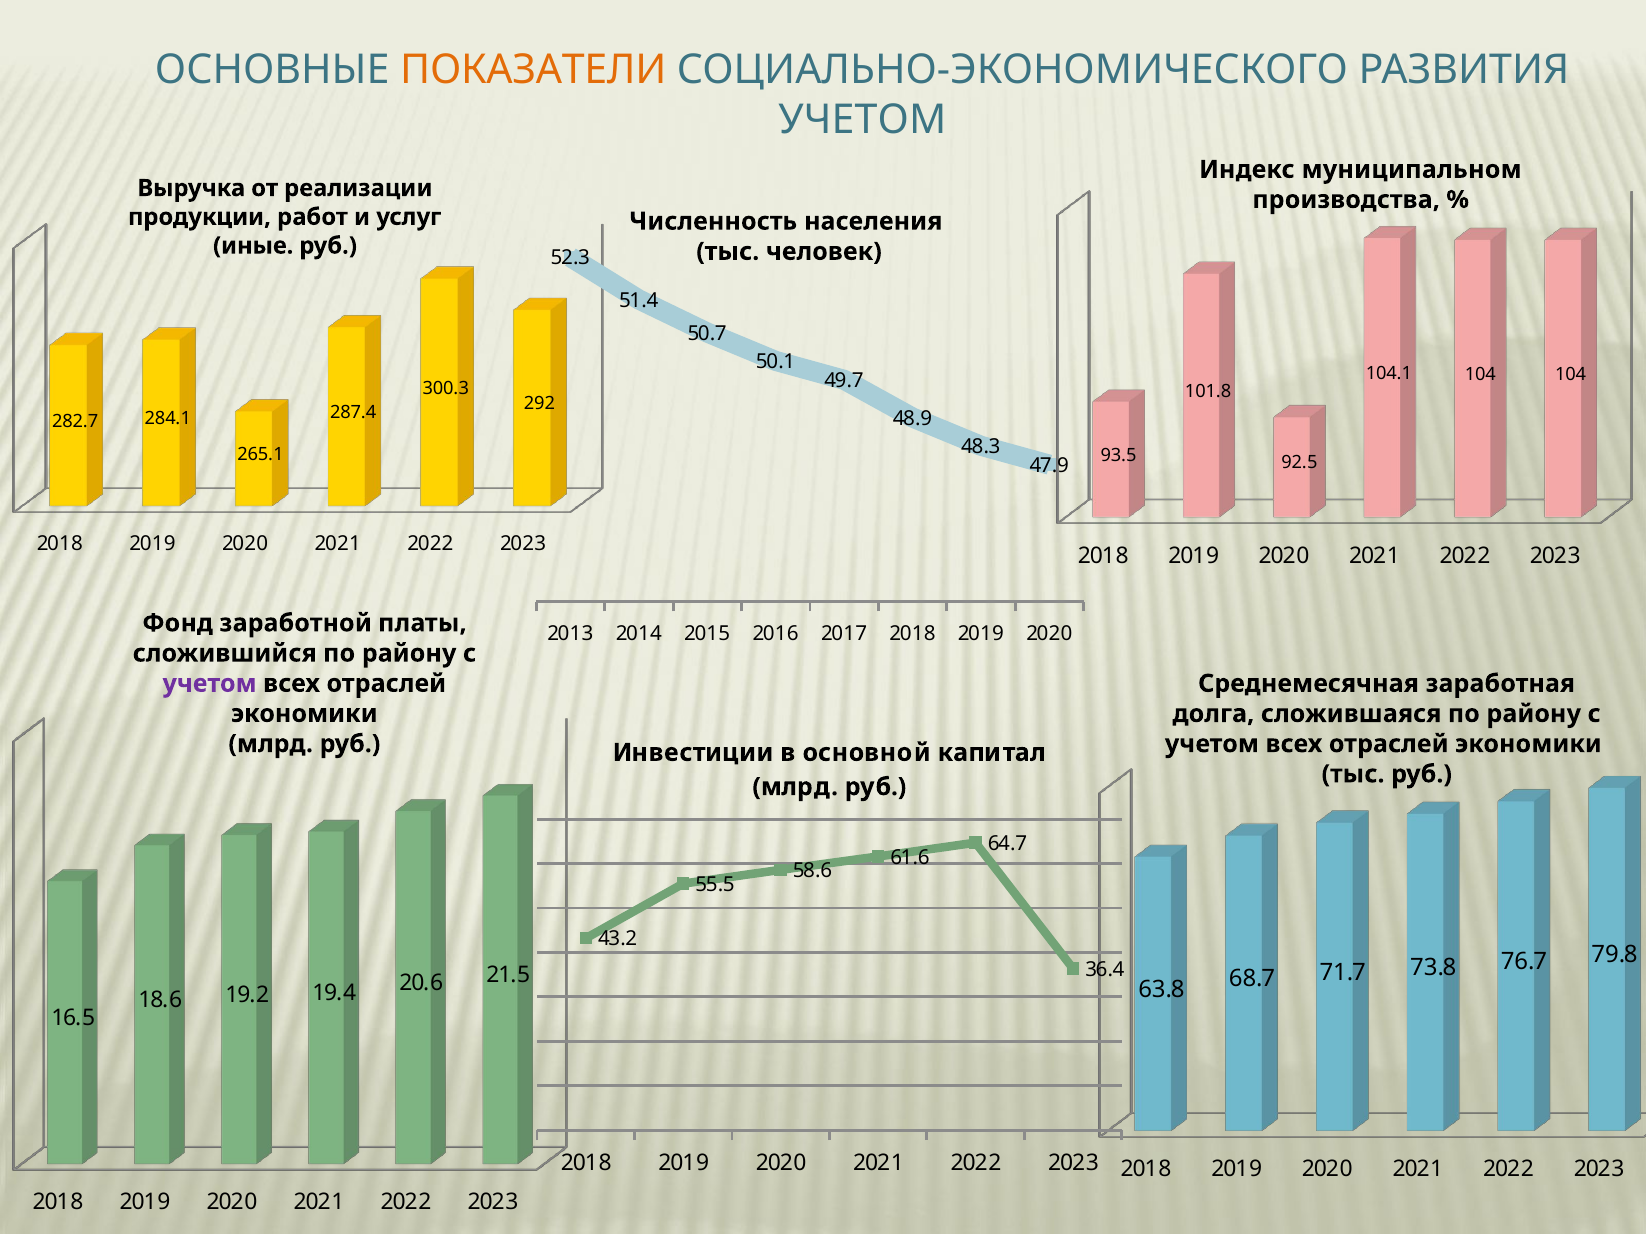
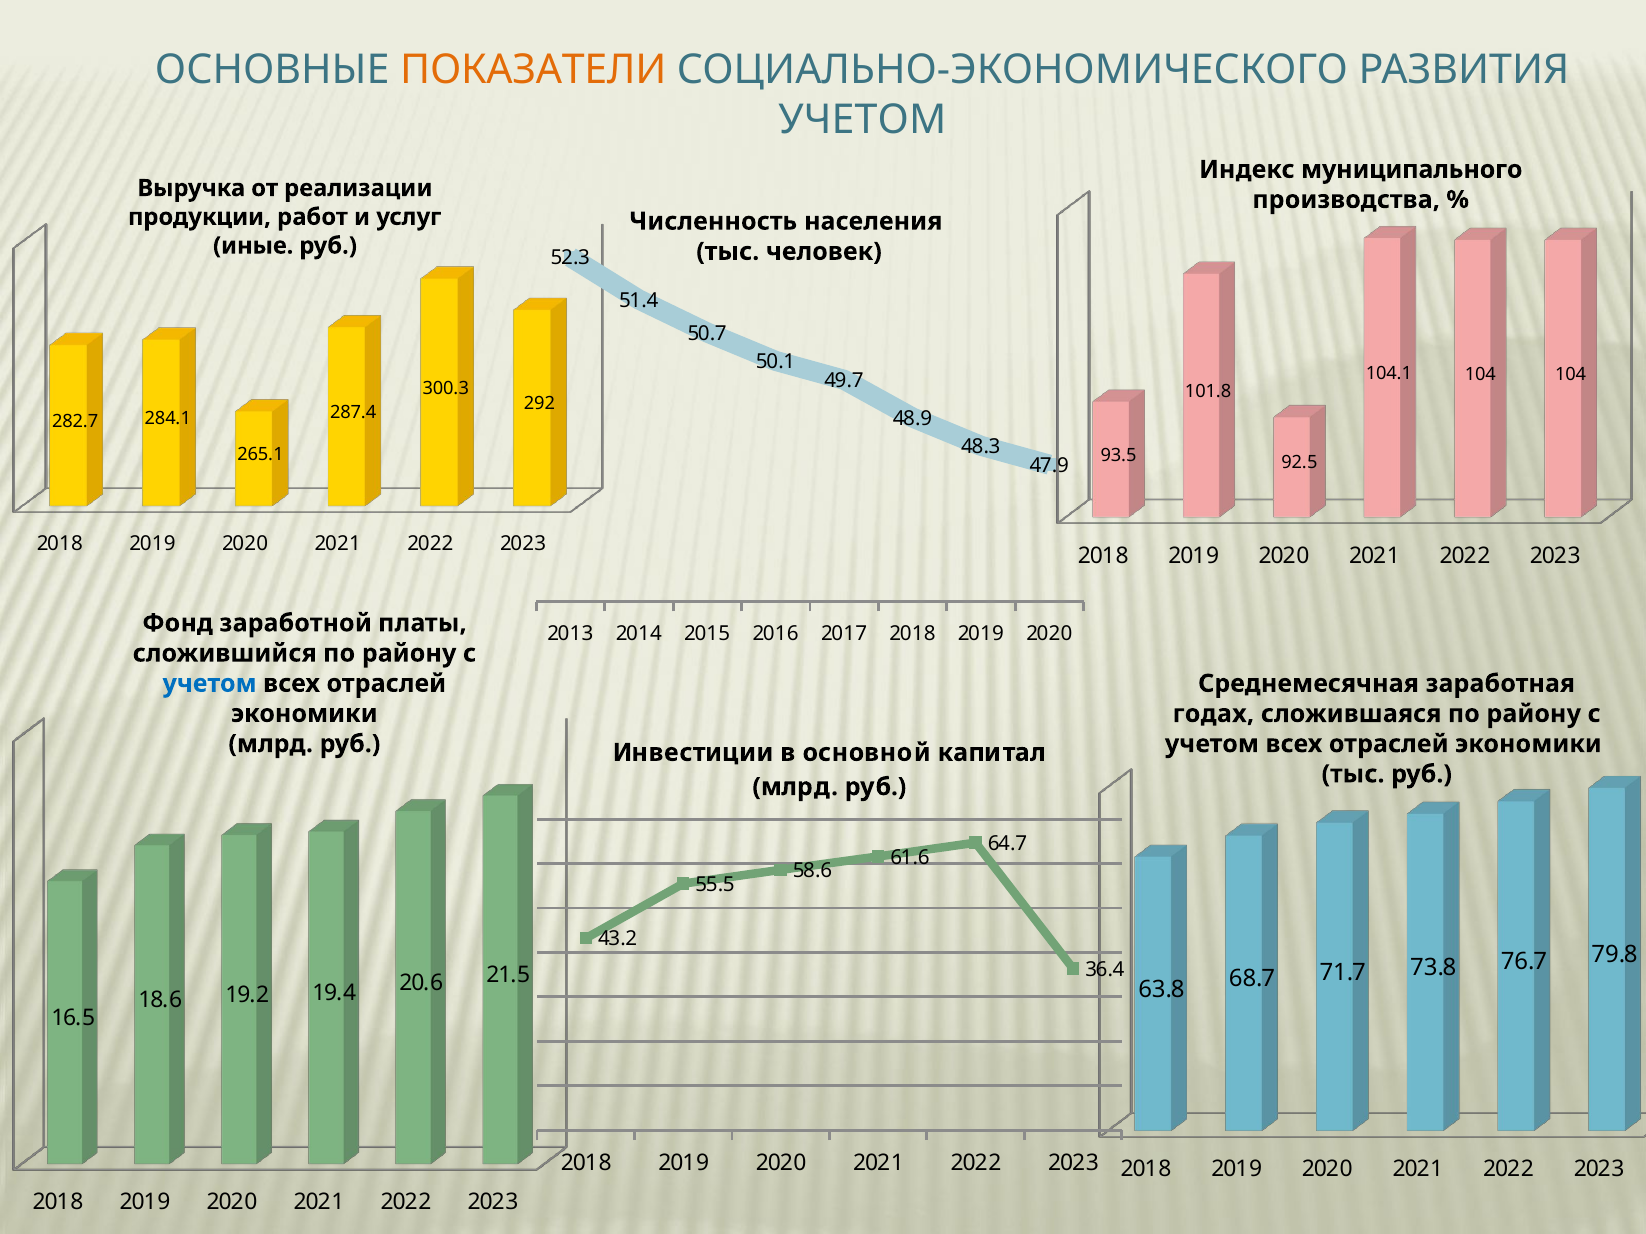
муниципальном: муниципальном -> муниципального
учетом at (210, 684) colour: purple -> blue
долга: долга -> годах
